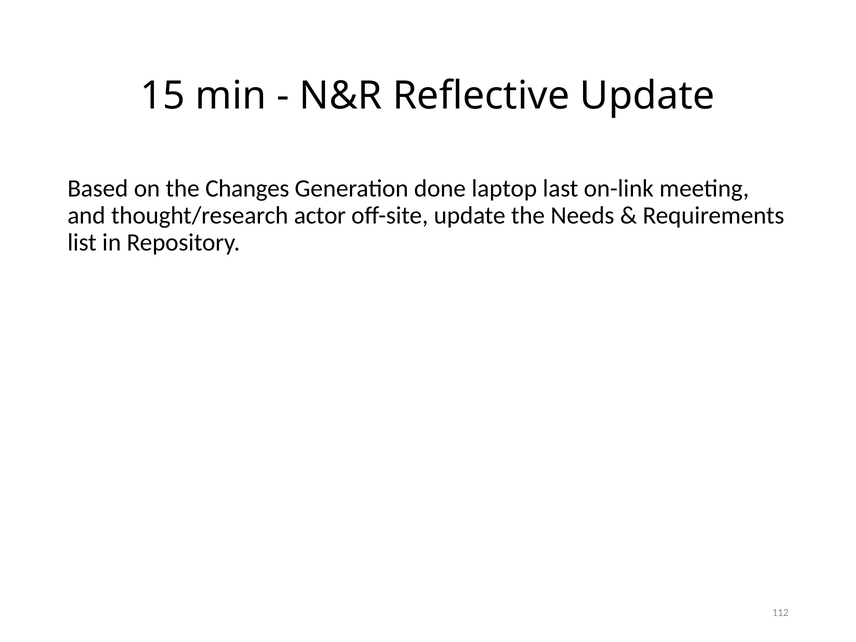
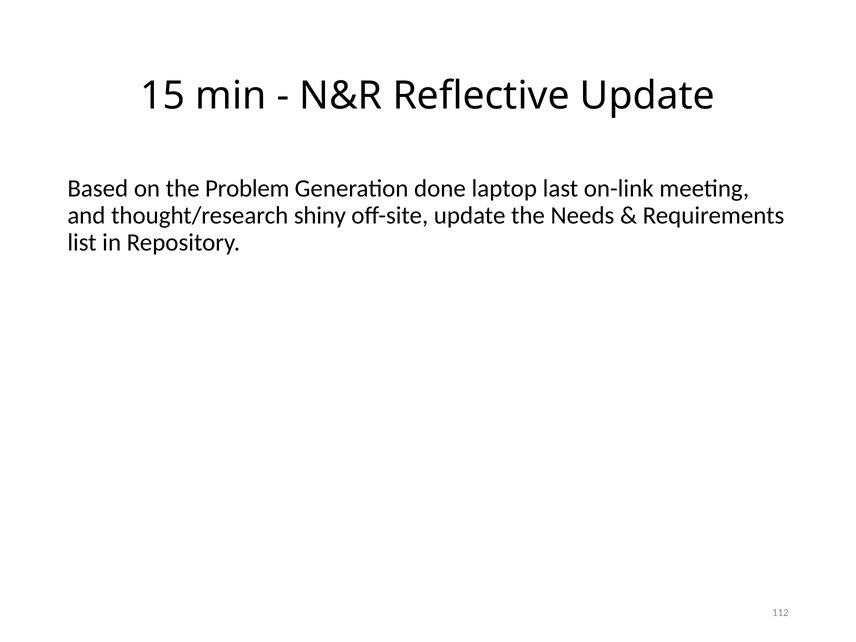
Changes: Changes -> Problem
actor: actor -> shiny
